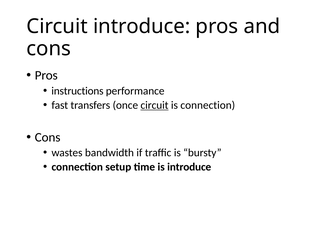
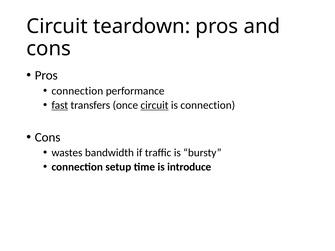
Circuit introduce: introduce -> teardown
instructions at (77, 91): instructions -> connection
fast underline: none -> present
